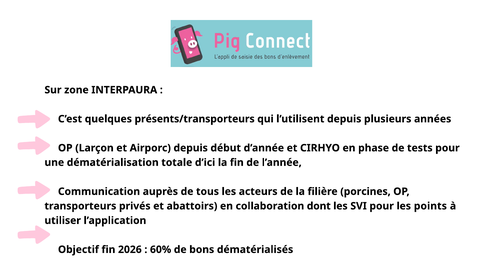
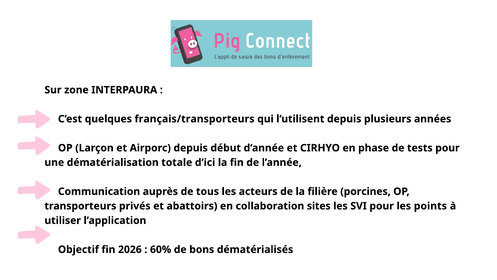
présents/transporteurs: présents/transporteurs -> français/transporteurs
dont: dont -> sites
